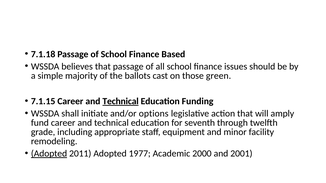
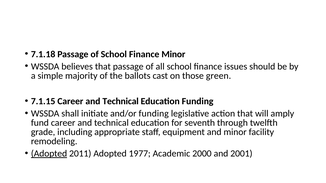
Finance Based: Based -> Minor
Technical at (121, 101) underline: present -> none
and/or options: options -> funding
